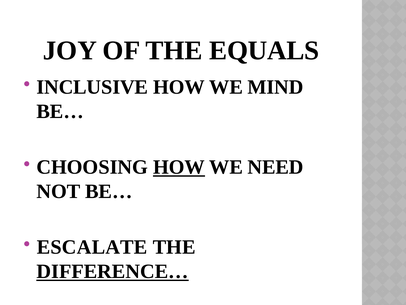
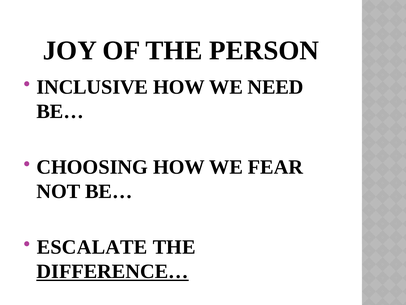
EQUALS: EQUALS -> PERSON
MIND: MIND -> NEED
HOW at (179, 167) underline: present -> none
NEED: NEED -> FEAR
